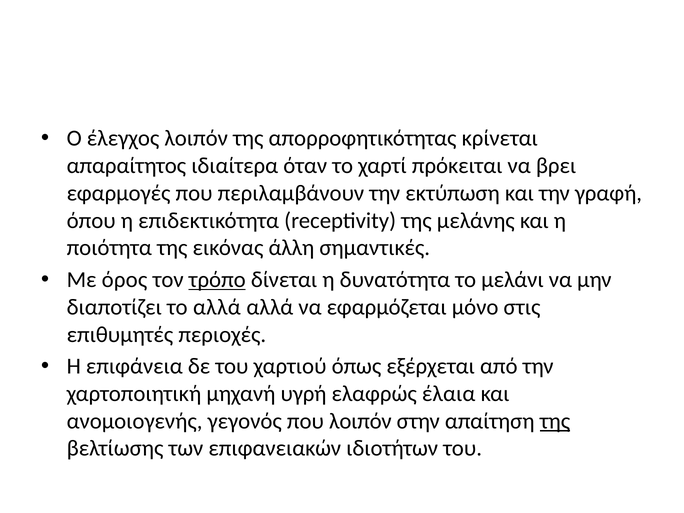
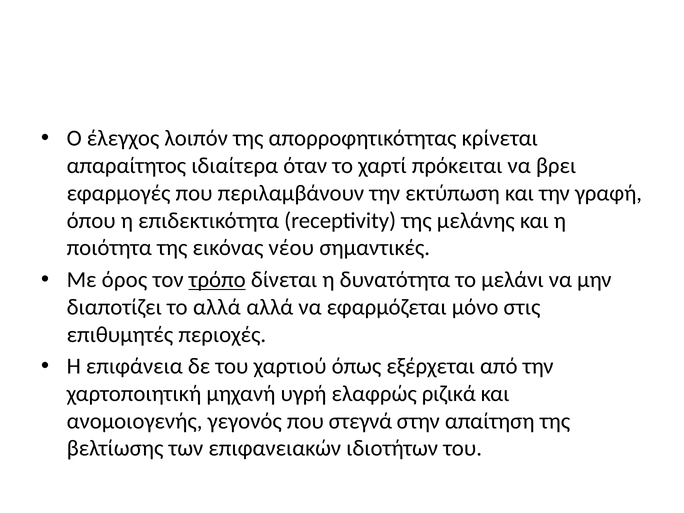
άλλη: άλλη -> νέου
έλαια: έλαια -> ριζικά
που λοιπόν: λοιπόν -> στεγνά
της at (555, 421) underline: present -> none
